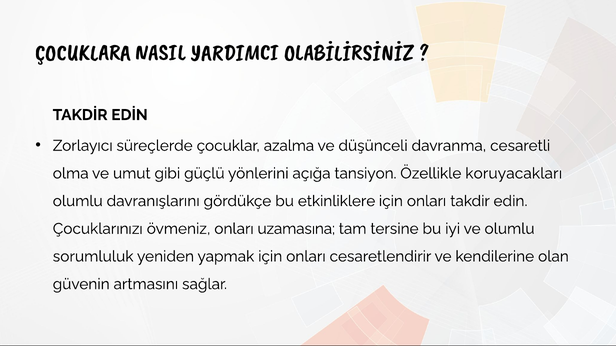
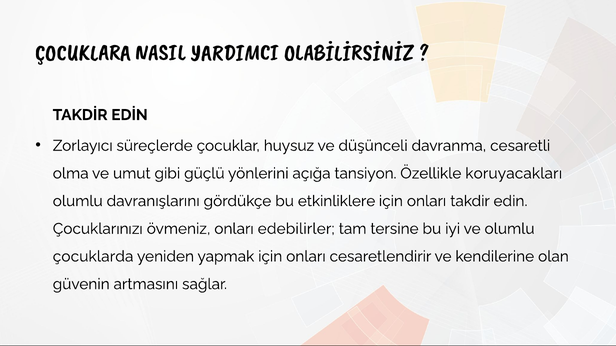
azalma: azalma -> huysuz
uzamasına: uzamasına -> edebilirler
sorumluluk: sorumluluk -> çocuklarda
